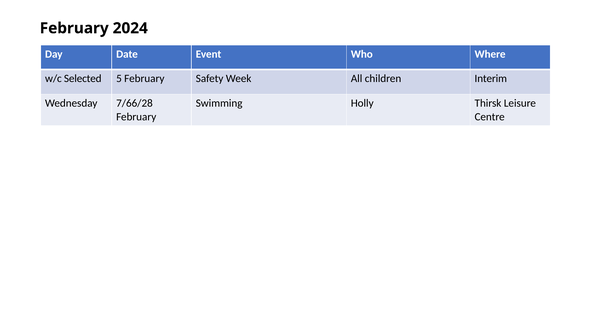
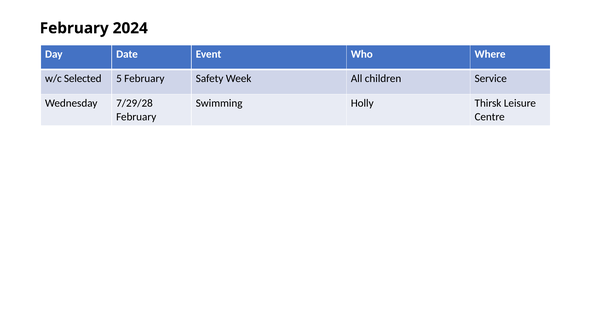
Interim: Interim -> Service
7/66/28: 7/66/28 -> 7/29/28
